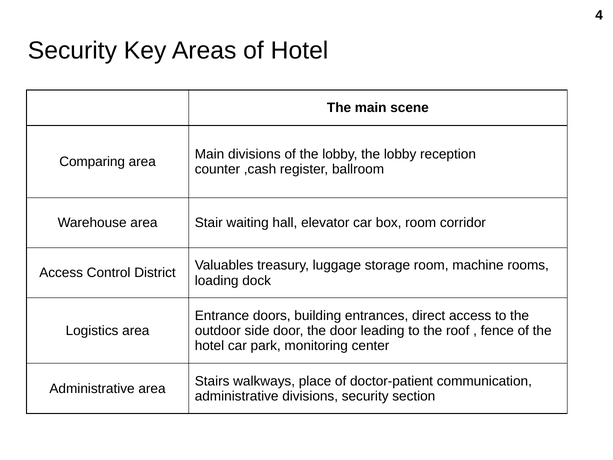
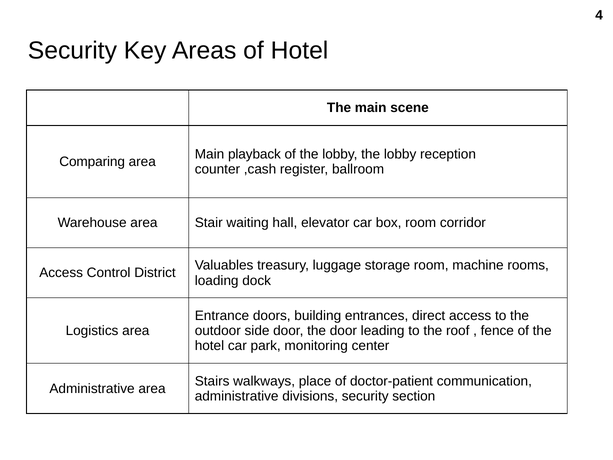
Main divisions: divisions -> playback
